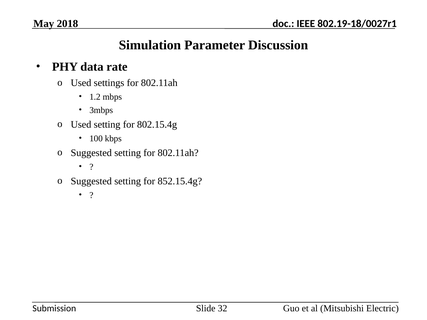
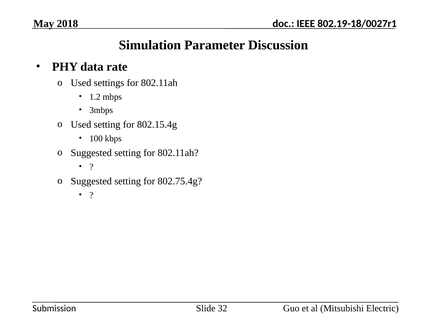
852.15.4g: 852.15.4g -> 802.75.4g
